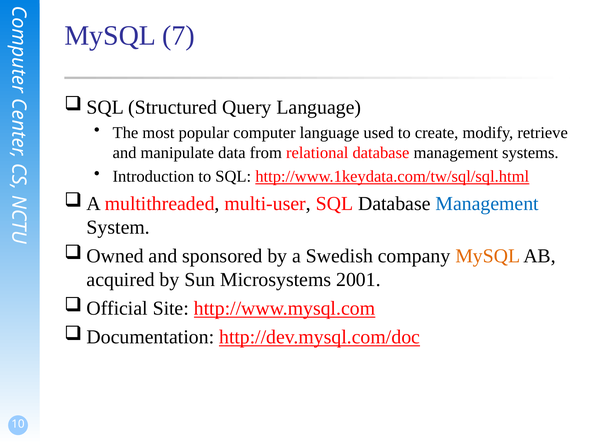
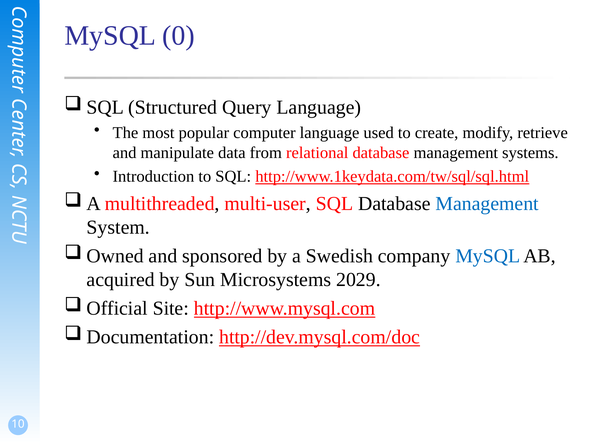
7: 7 -> 0
MySQL at (488, 256) colour: orange -> blue
2001: 2001 -> 2029
